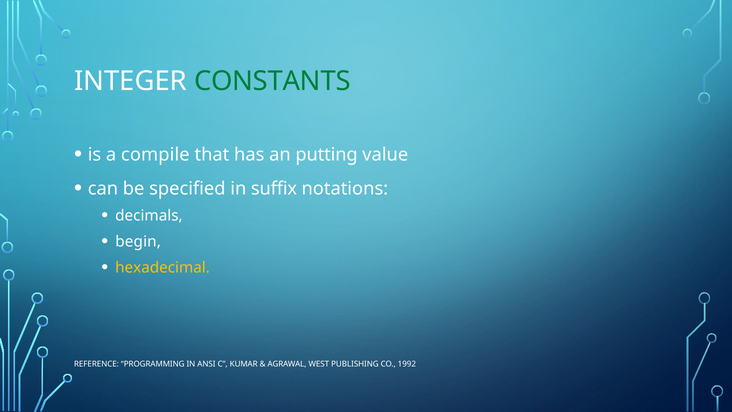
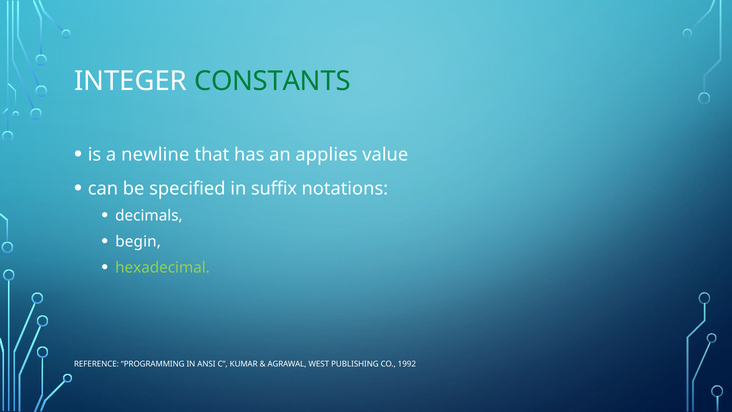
compile: compile -> newline
putting: putting -> applies
hexadecimal colour: yellow -> light green
